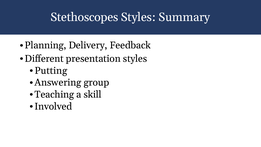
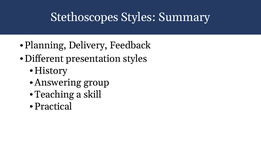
Putting: Putting -> History
Involved: Involved -> Practical
